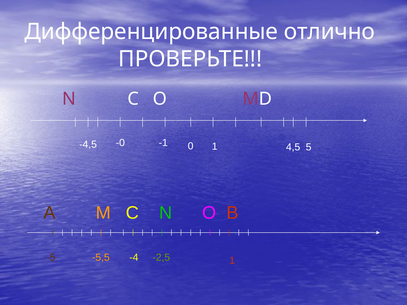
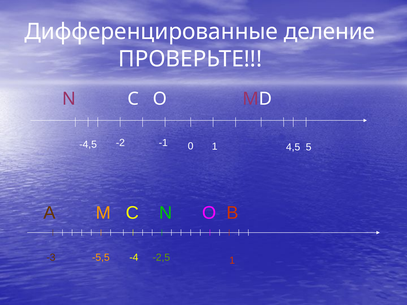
отлично: отлично -> деление
-0: -0 -> -2
-5: -5 -> -3
